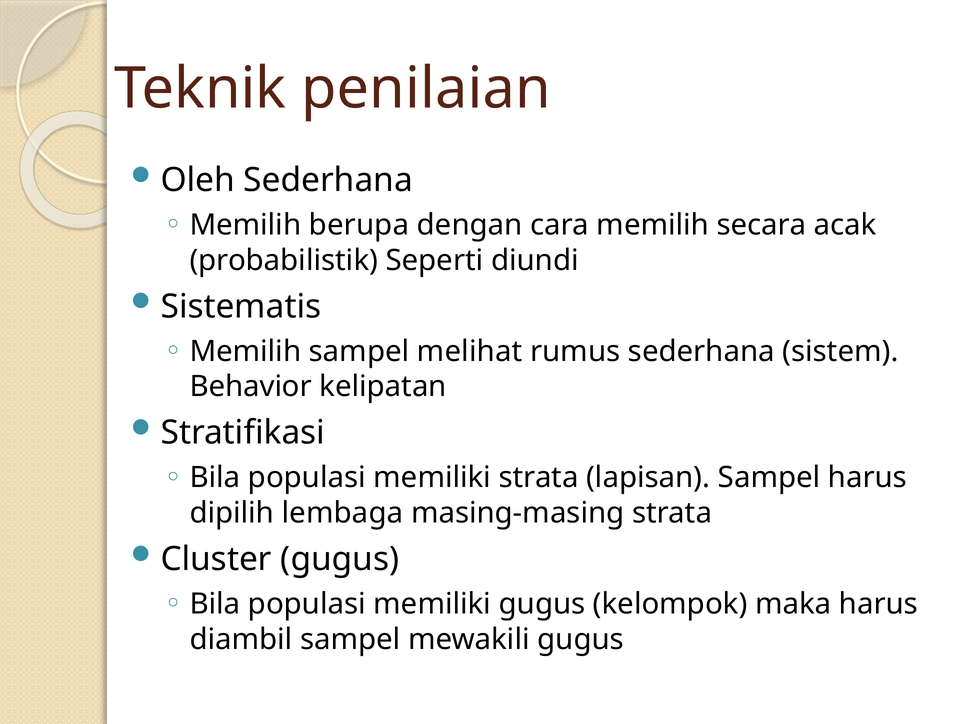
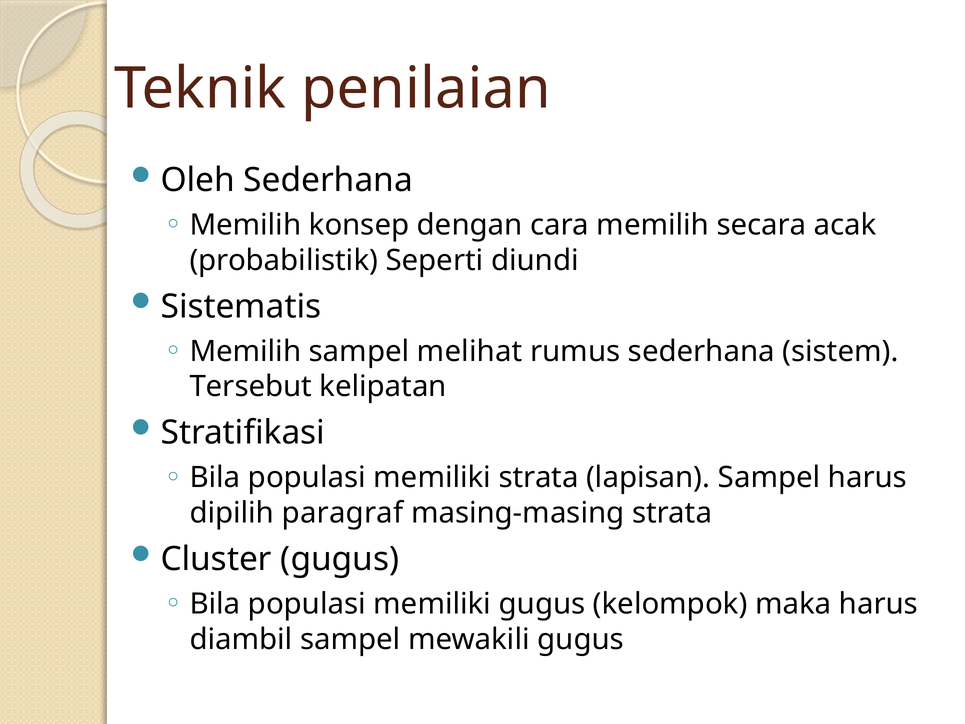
berupa: berupa -> konsep
Behavior: Behavior -> Tersebut
lembaga: lembaga -> paragraf
